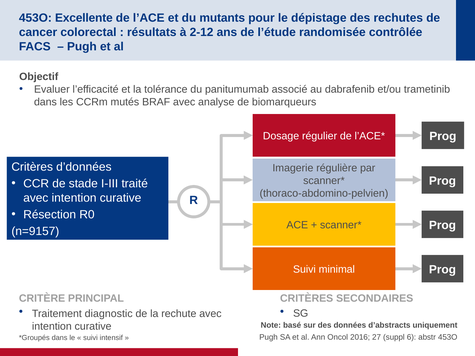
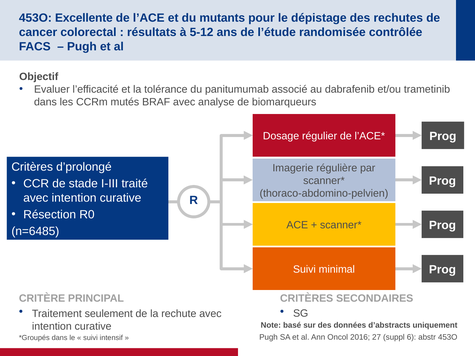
2-12: 2-12 -> 5-12
d’données: d’données -> d’prolongé
n=9157: n=9157 -> n=6485
diagnostic: diagnostic -> seulement
